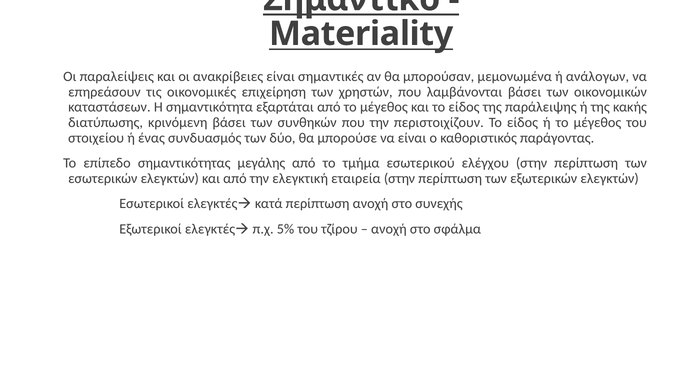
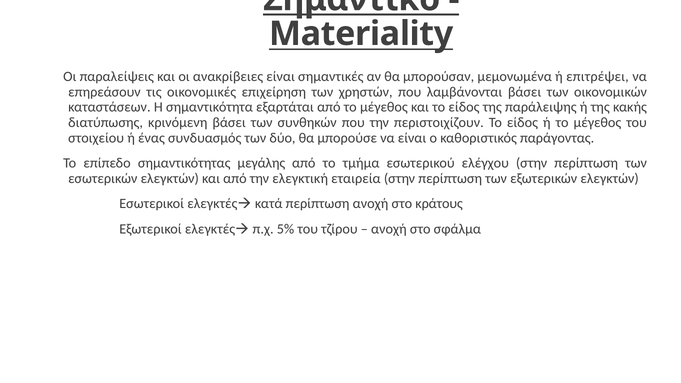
ανάλογων: ανάλογων -> επιτρέψει
συνεχής: συνεχής -> κράτους
